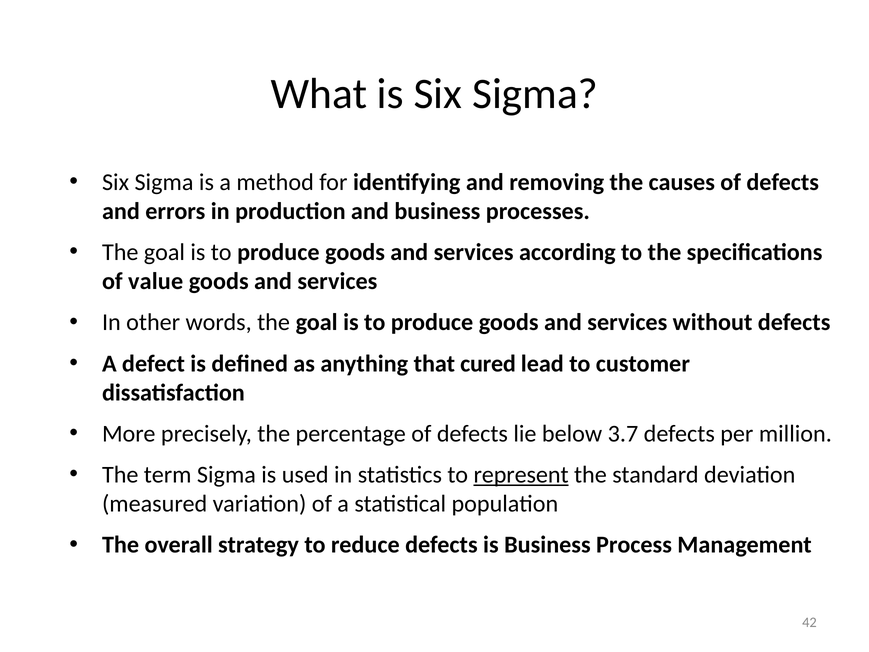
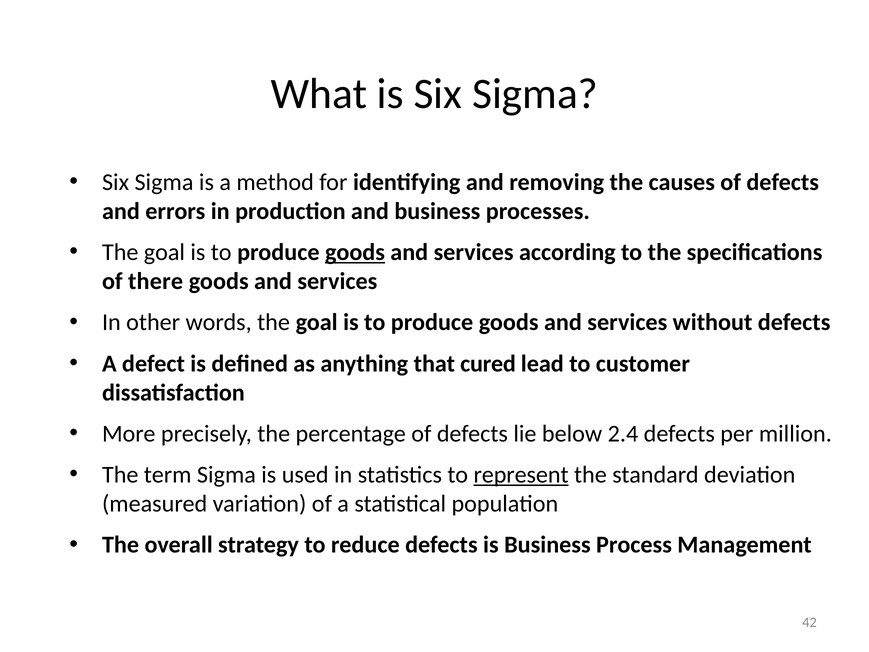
goods at (355, 252) underline: none -> present
value: value -> there
3.7: 3.7 -> 2.4
